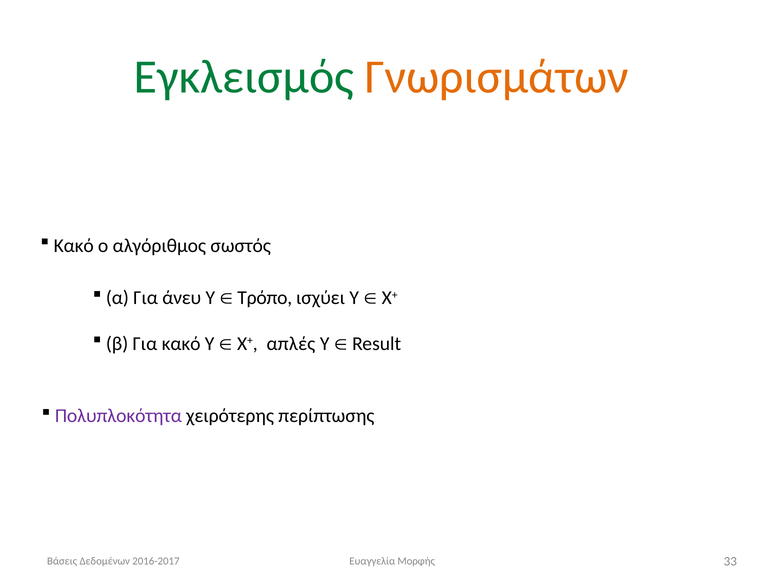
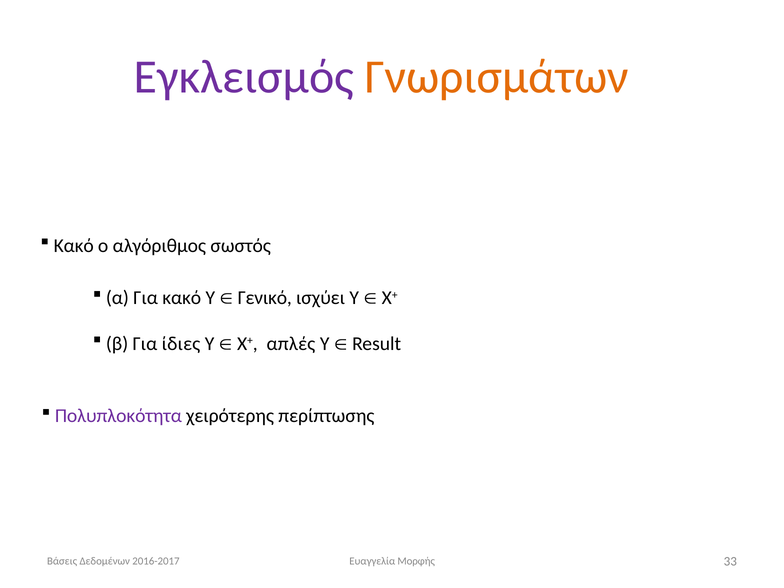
Εγκλεισμός colour: green -> purple
Για άνευ: άνευ -> κακό
Τρόπο: Τρόπο -> Γενικό
Για κακό: κακό -> ίδιες
